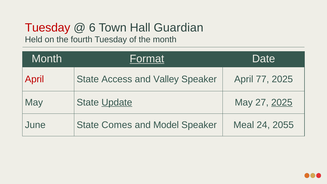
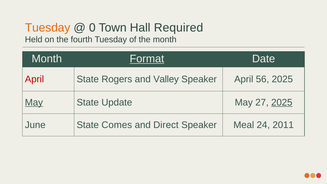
Tuesday at (48, 28) colour: red -> orange
6: 6 -> 0
Guardian: Guardian -> Required
Access: Access -> Rogers
77: 77 -> 56
May at (34, 102) underline: none -> present
Update underline: present -> none
Model: Model -> Direct
2055: 2055 -> 2011
